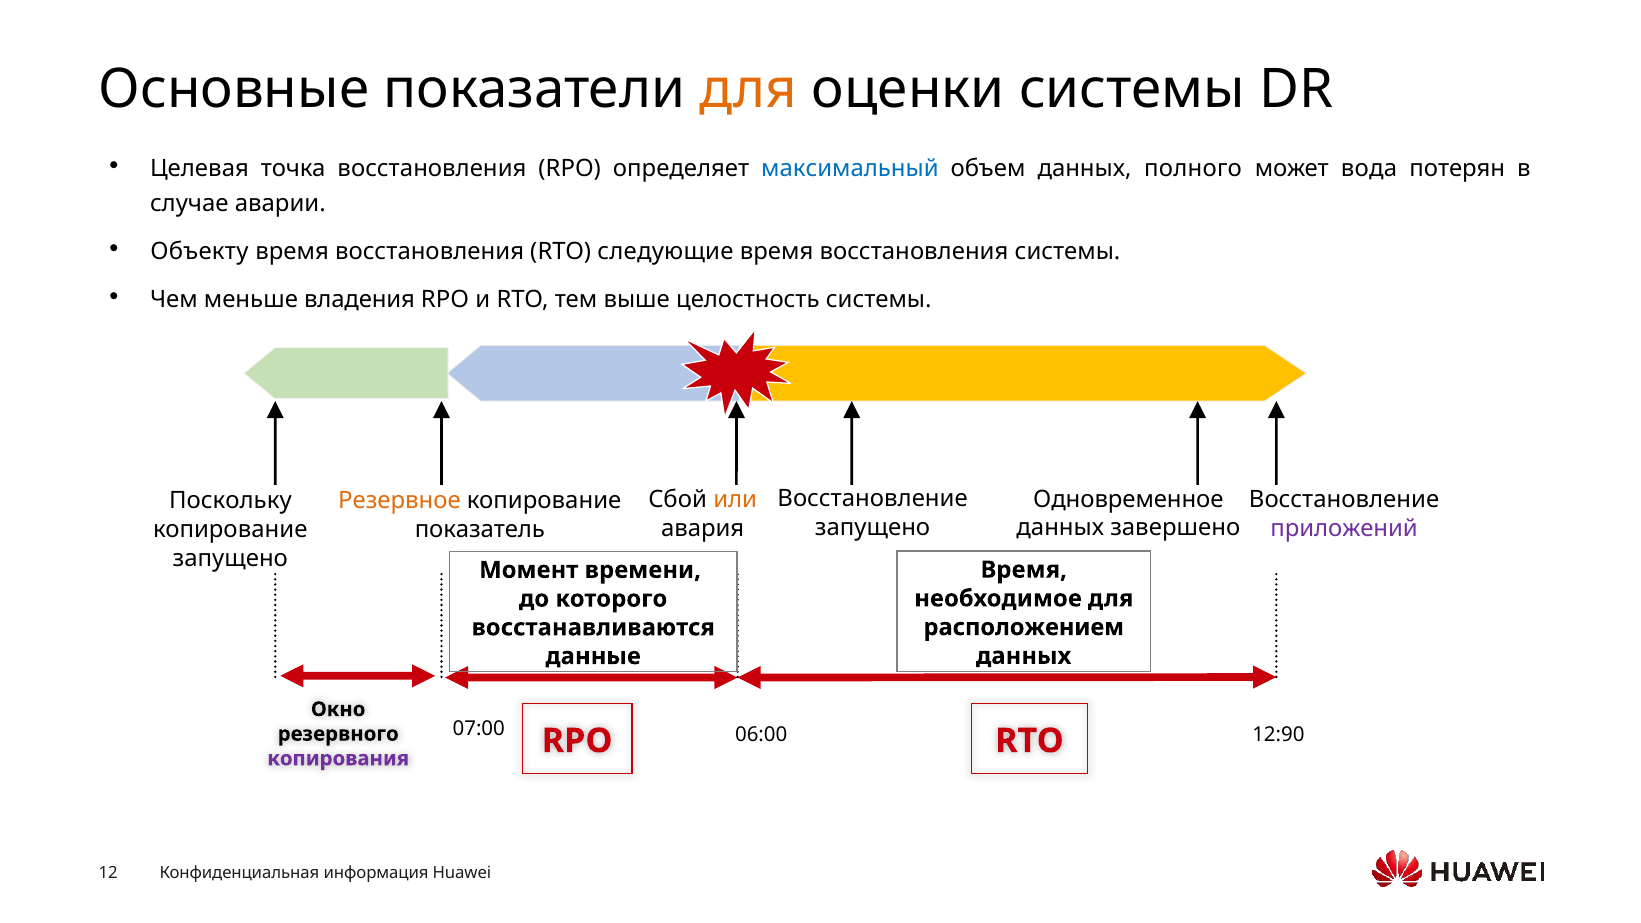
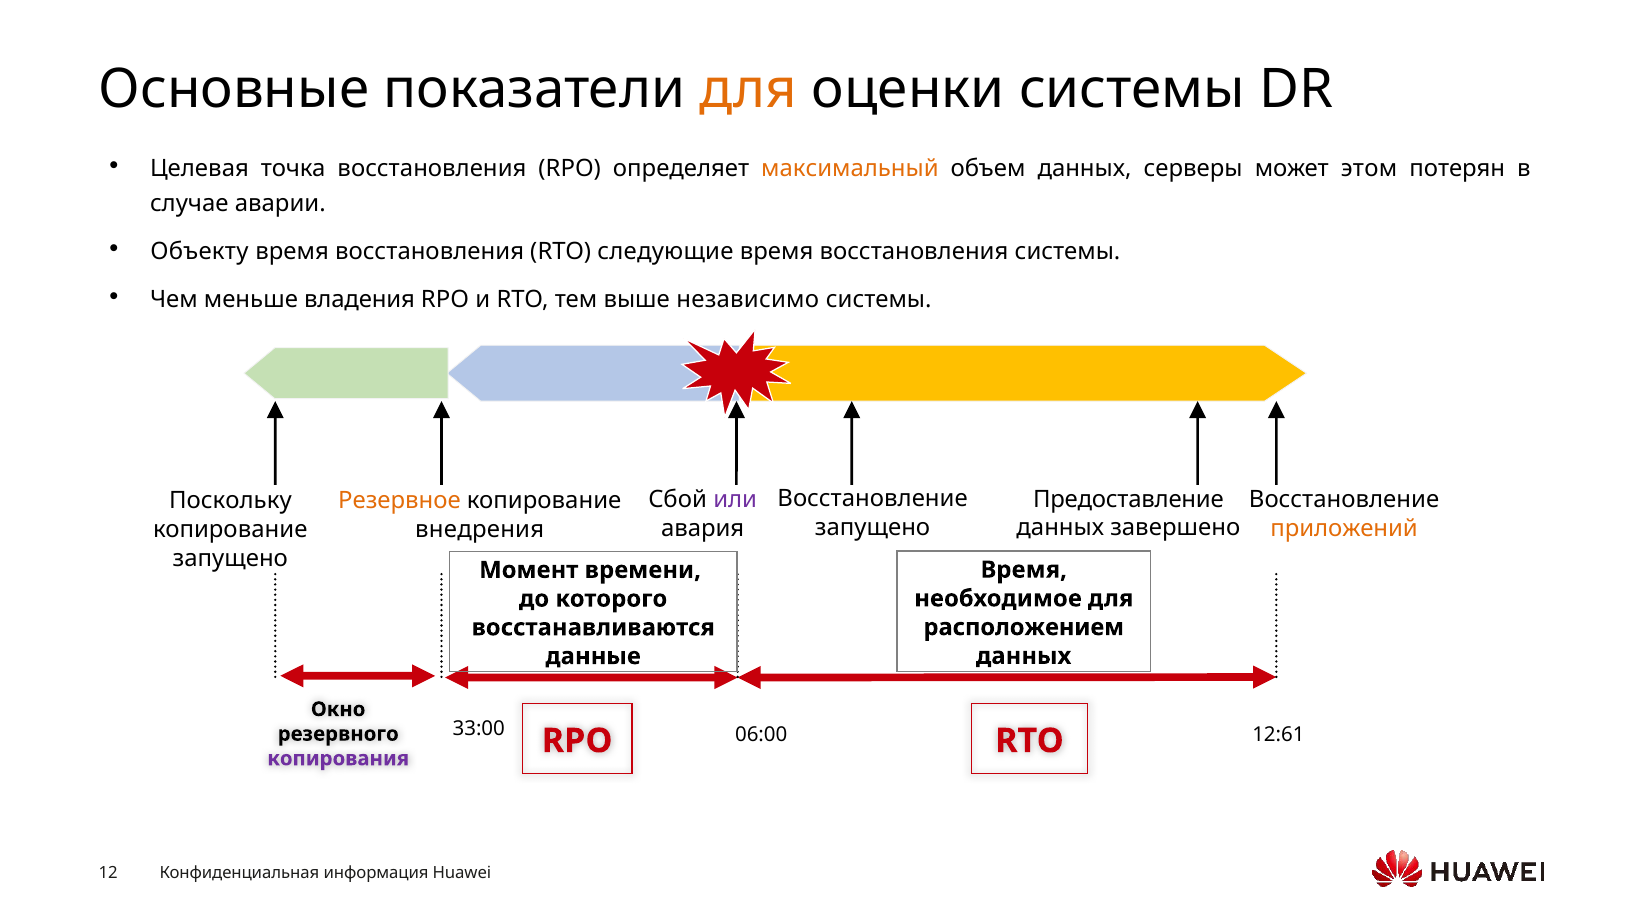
максимальный colour: blue -> orange
полного: полного -> серверы
вода: вода -> этом
целостность: целостность -> независимо
Одновременное: Одновременное -> Предоставление
или colour: orange -> purple
приложений colour: purple -> orange
показатель: показатель -> внедрения
07:00: 07:00 -> 33:00
12:90: 12:90 -> 12:61
